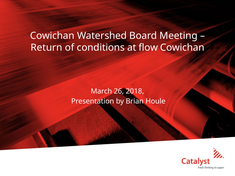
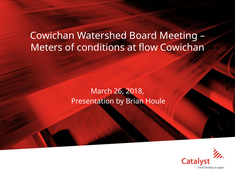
Return: Return -> Meters
